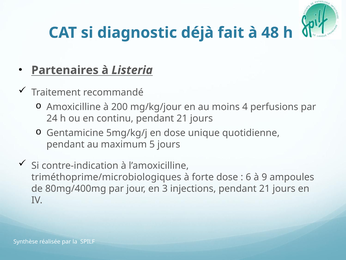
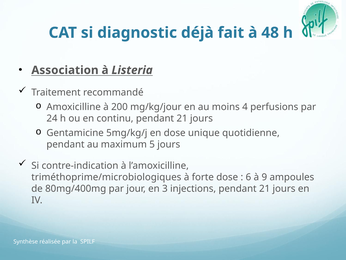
Partenaires: Partenaires -> Association
